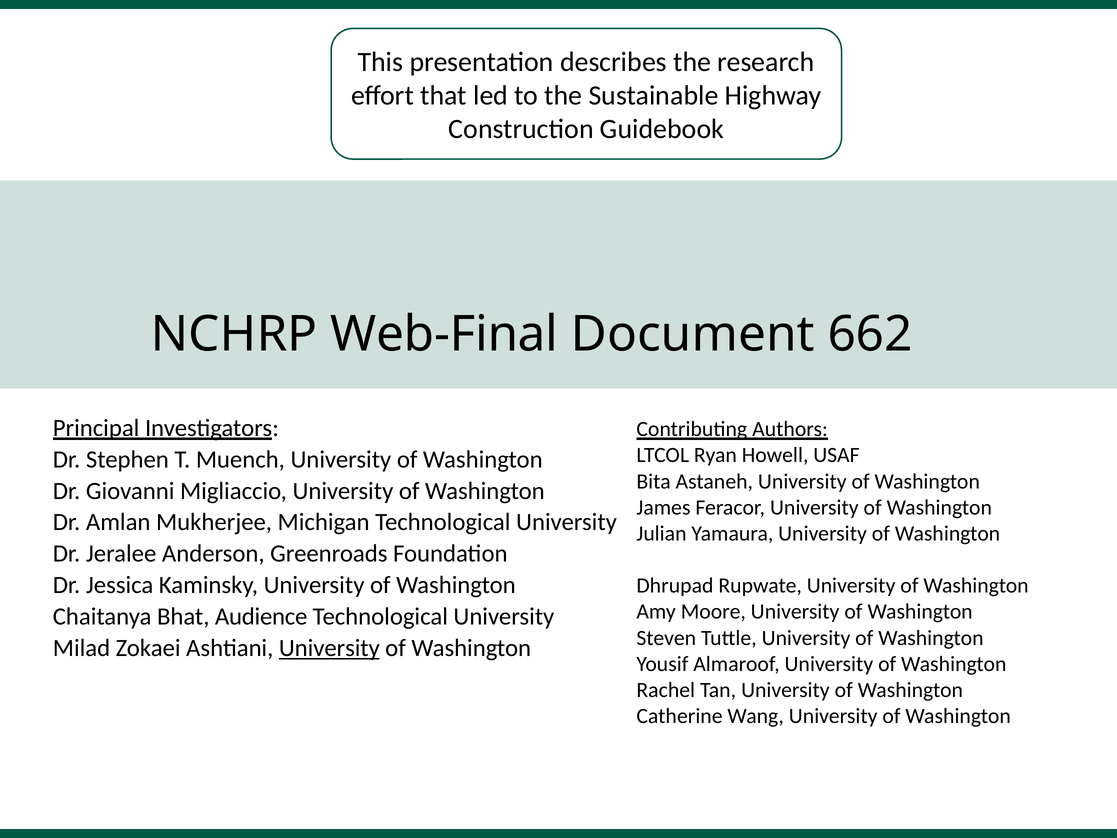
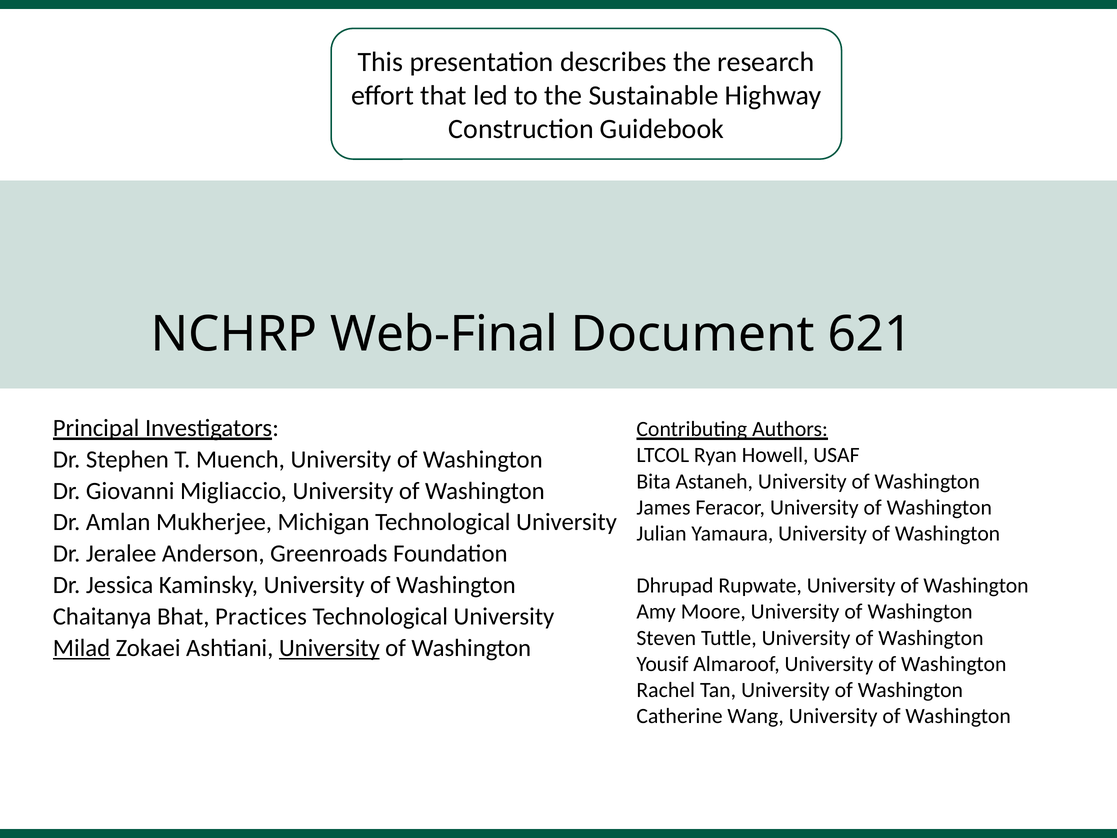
662: 662 -> 621
Audience: Audience -> Practices
Milad underline: none -> present
